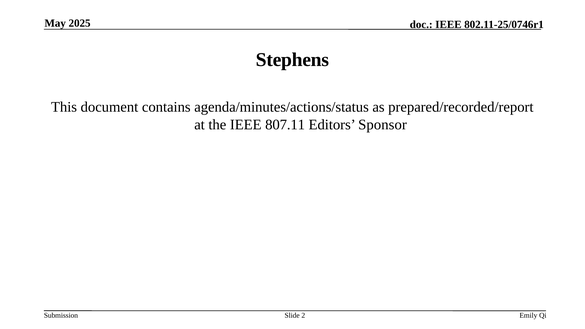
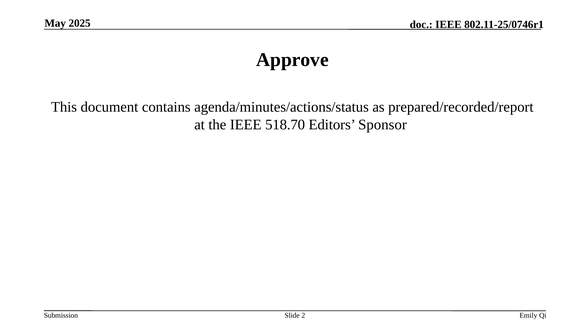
Stephens: Stephens -> Approve
807.11: 807.11 -> 518.70
